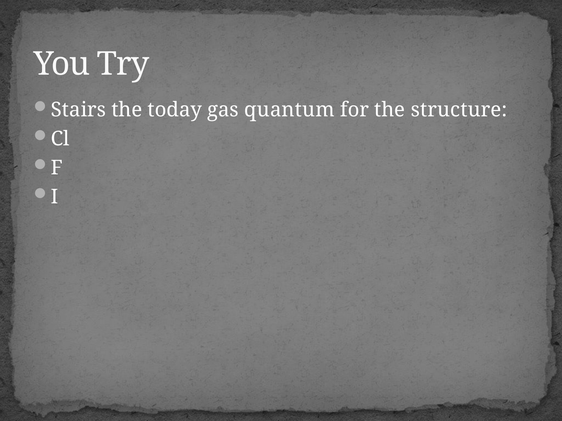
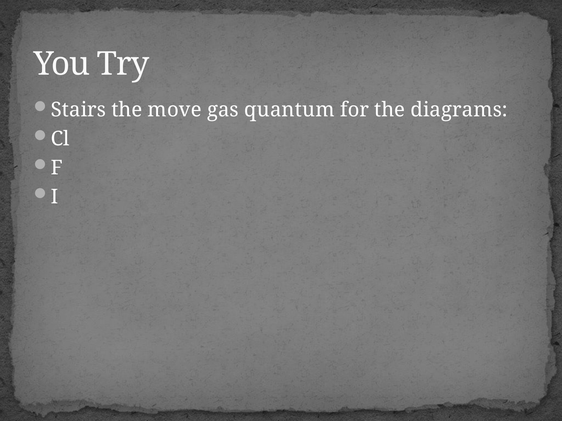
today: today -> move
structure: structure -> diagrams
